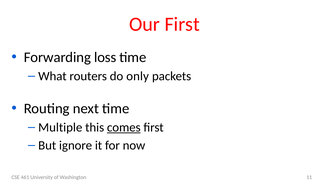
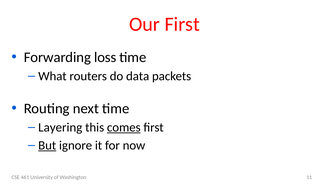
only: only -> data
Multiple: Multiple -> Layering
But underline: none -> present
